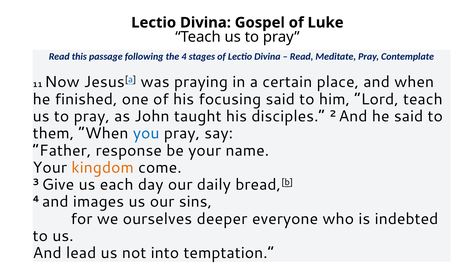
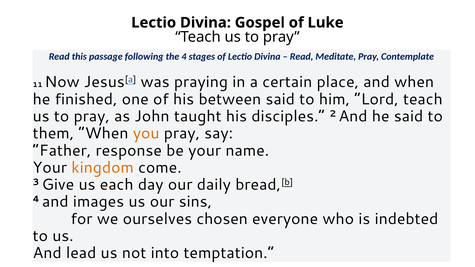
focusing: focusing -> between
you colour: blue -> orange
deeper: deeper -> chosen
